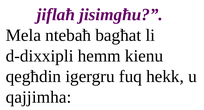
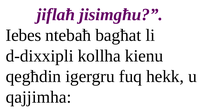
Mela: Mela -> Iebes
hemm: hemm -> kollha
